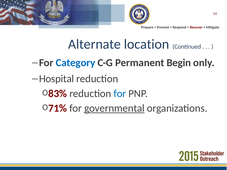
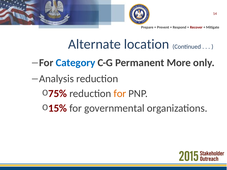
Begin: Begin -> More
Hospital: Hospital -> Analysis
83%: 83% -> 75%
for at (120, 94) colour: blue -> orange
71%: 71% -> 15%
governmental underline: present -> none
